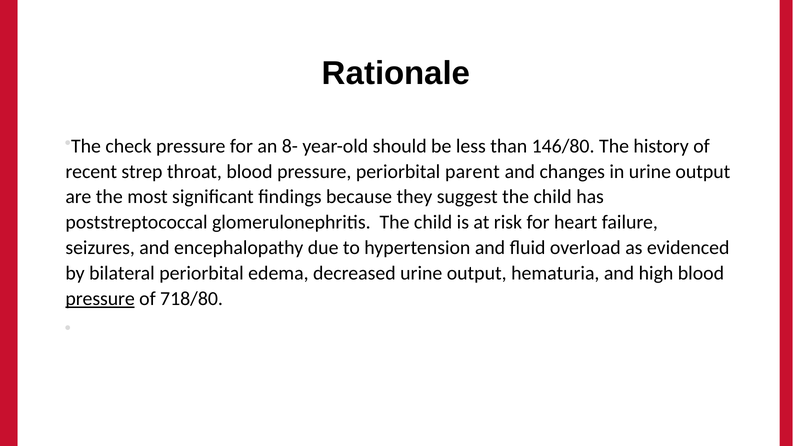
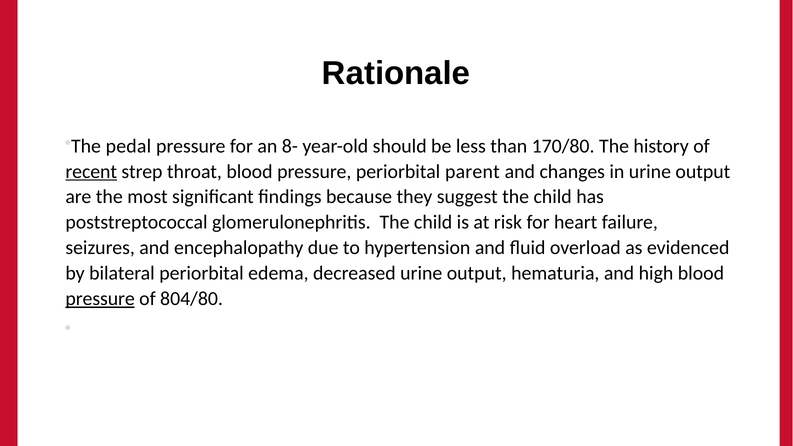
check: check -> pedal
146/80: 146/80 -> 170/80
recent underline: none -> present
718/80: 718/80 -> 804/80
